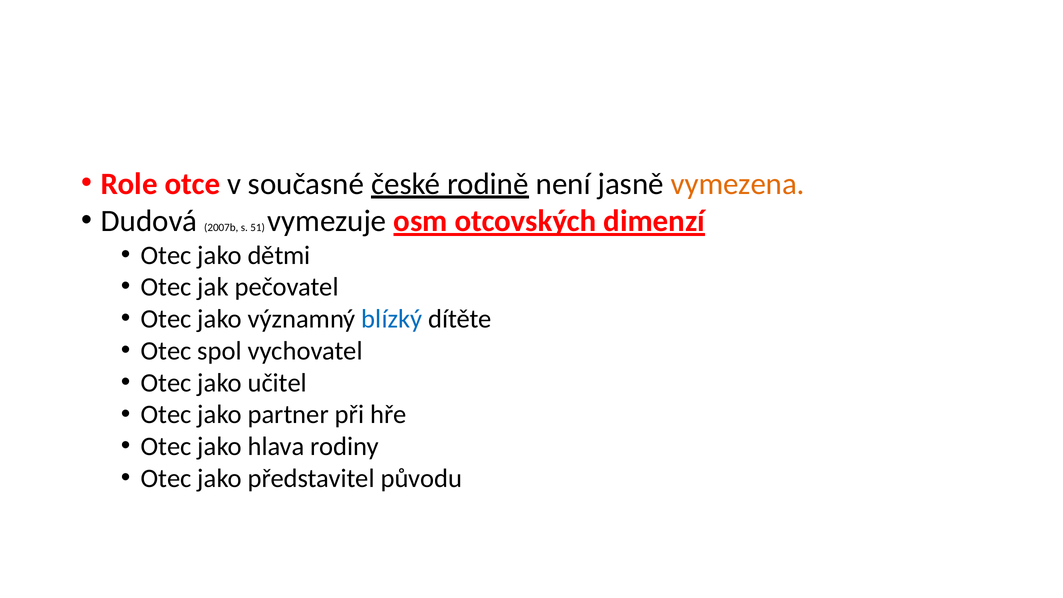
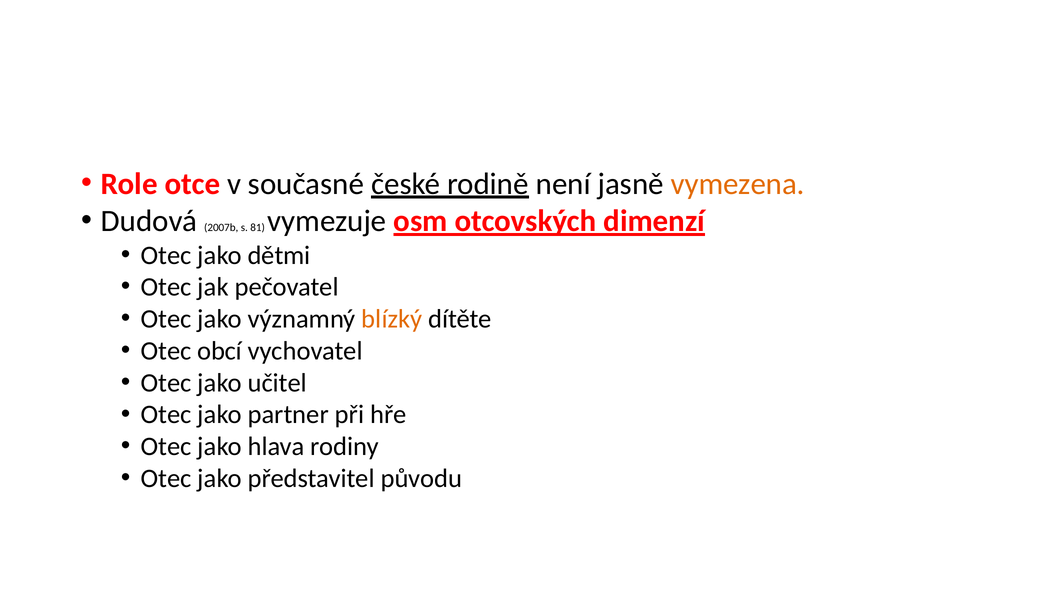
51: 51 -> 81
blízký colour: blue -> orange
spol: spol -> obcí
